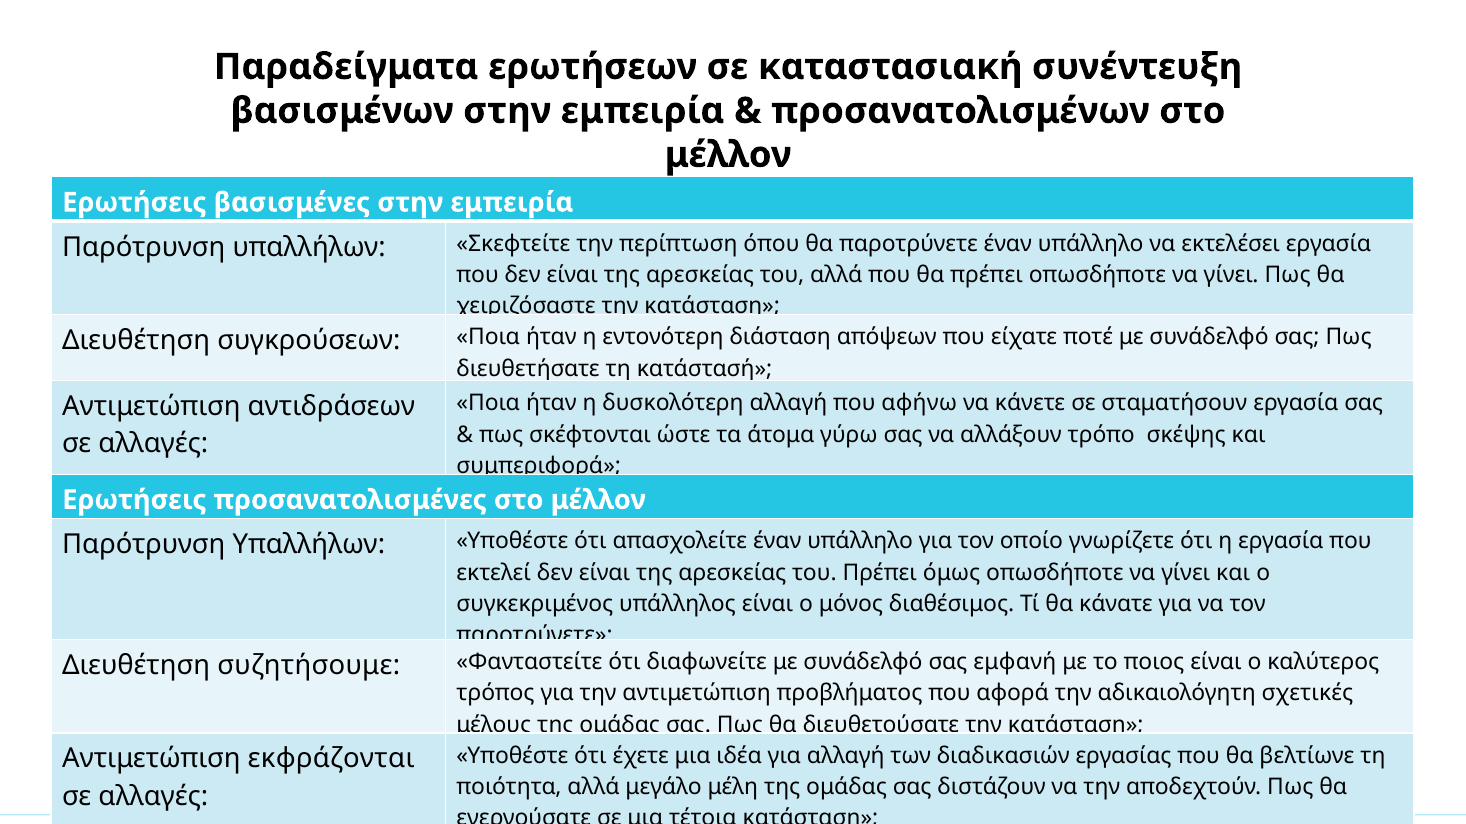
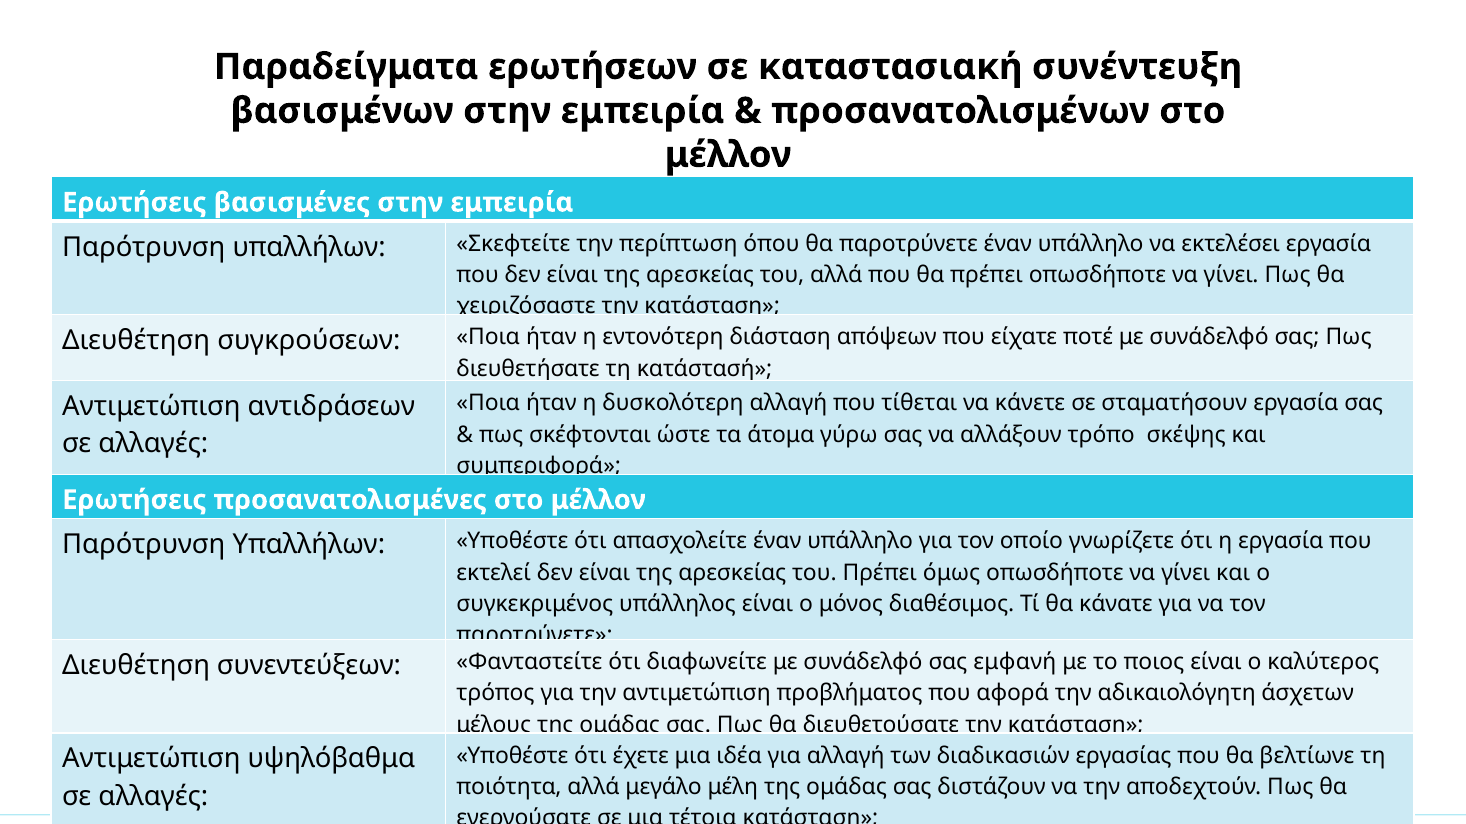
αφήνω: αφήνω -> τίθεται
συζητήσουμε: συζητήσουμε -> συνεντεύξεων
σχετικές: σχετικές -> άσχετων
εκφράζονται: εκφράζονται -> υψηλόβαθμα
